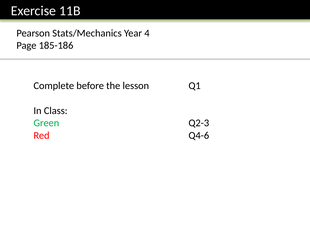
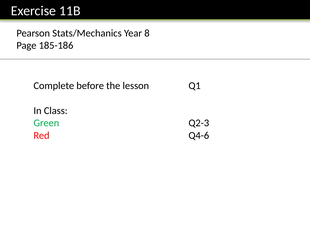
4: 4 -> 8
